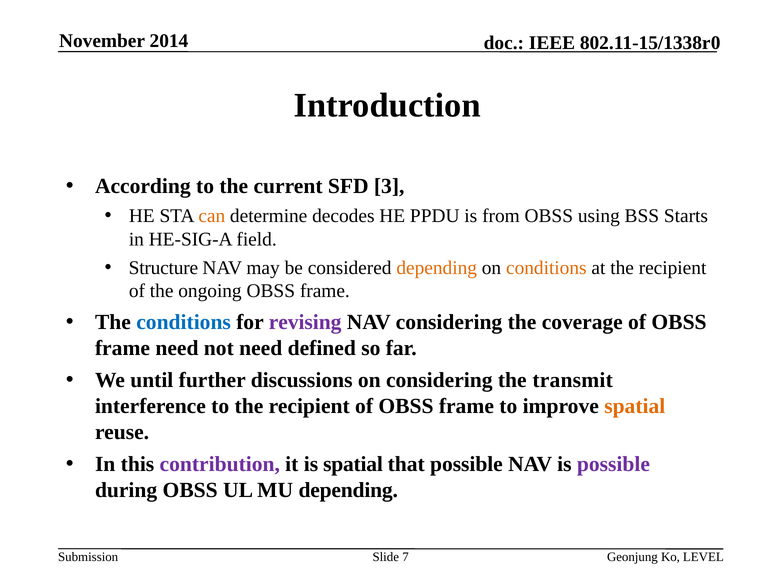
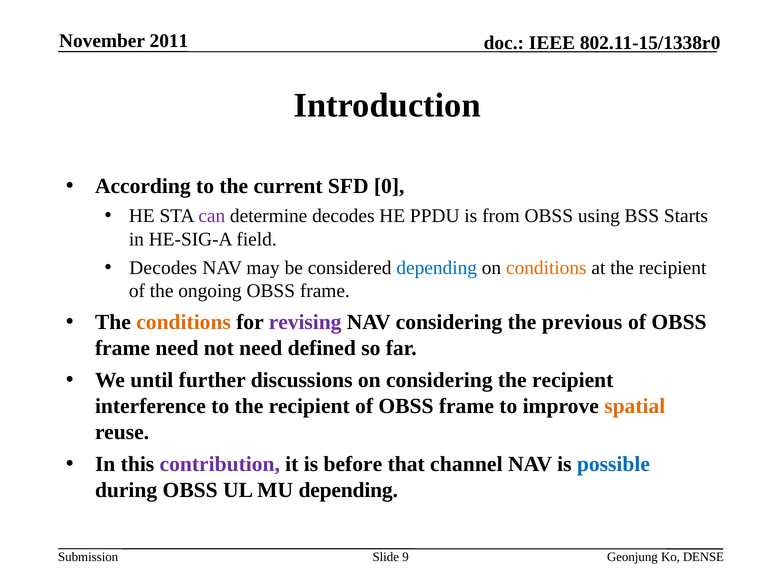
2014: 2014 -> 2011
3: 3 -> 0
can colour: orange -> purple
Structure at (163, 268): Structure -> Decodes
depending at (437, 268) colour: orange -> blue
conditions at (184, 322) colour: blue -> orange
coverage: coverage -> previous
considering the transmit: transmit -> recipient
is spatial: spatial -> before
that possible: possible -> channel
possible at (613, 464) colour: purple -> blue
7: 7 -> 9
LEVEL: LEVEL -> DENSE
